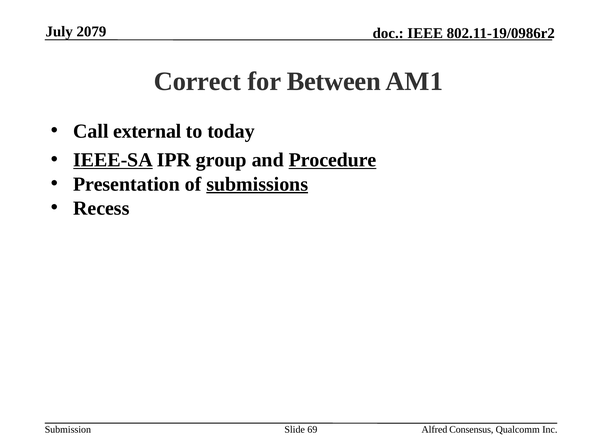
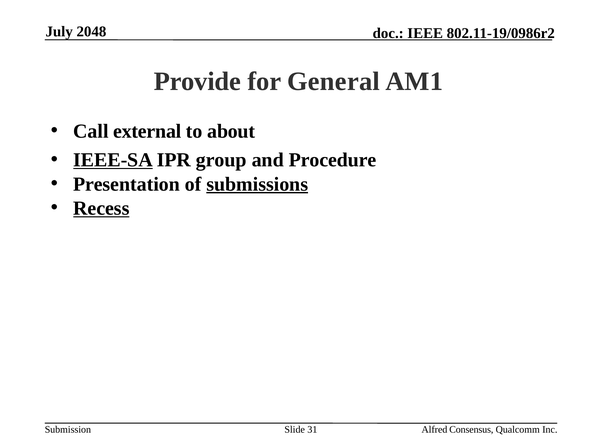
2079: 2079 -> 2048
Correct: Correct -> Provide
Between: Between -> General
today: today -> about
Procedure underline: present -> none
Recess underline: none -> present
69: 69 -> 31
